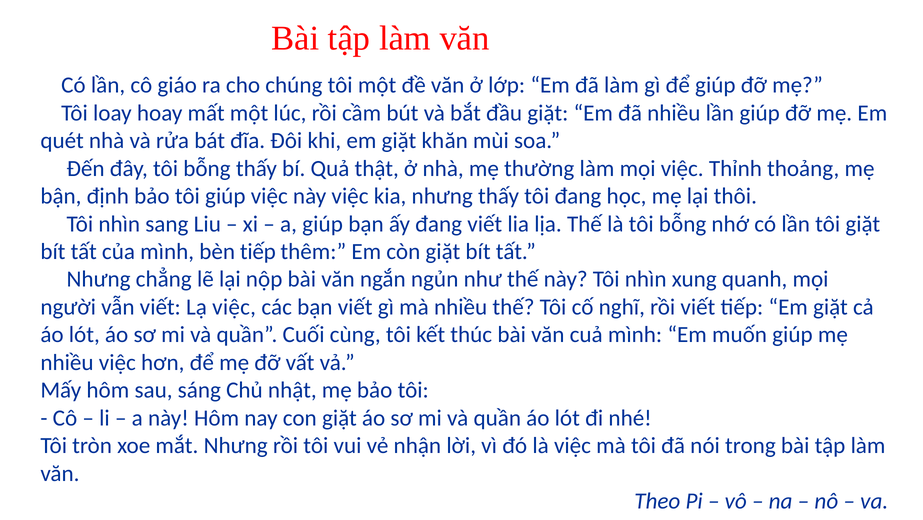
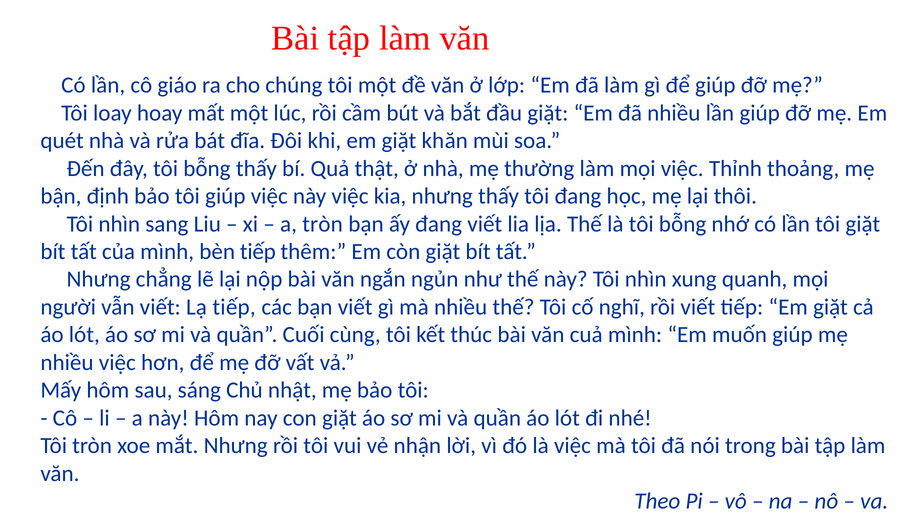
a giúp: giúp -> tròn
Lạ việc: việc -> tiếp
